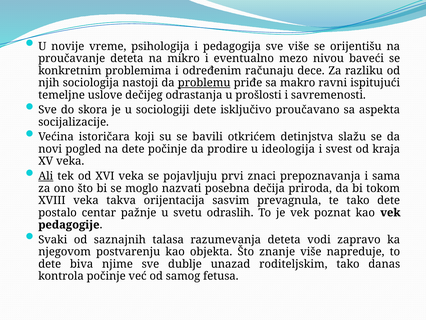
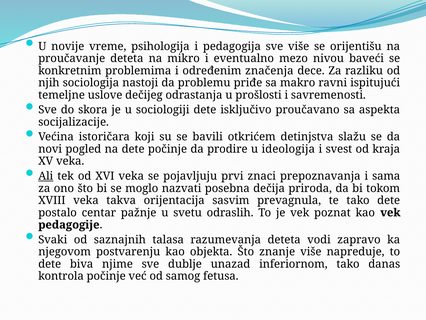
računaju: računaju -> značenja
problemu underline: present -> none
roditeljskim: roditeljskim -> inferiornom
